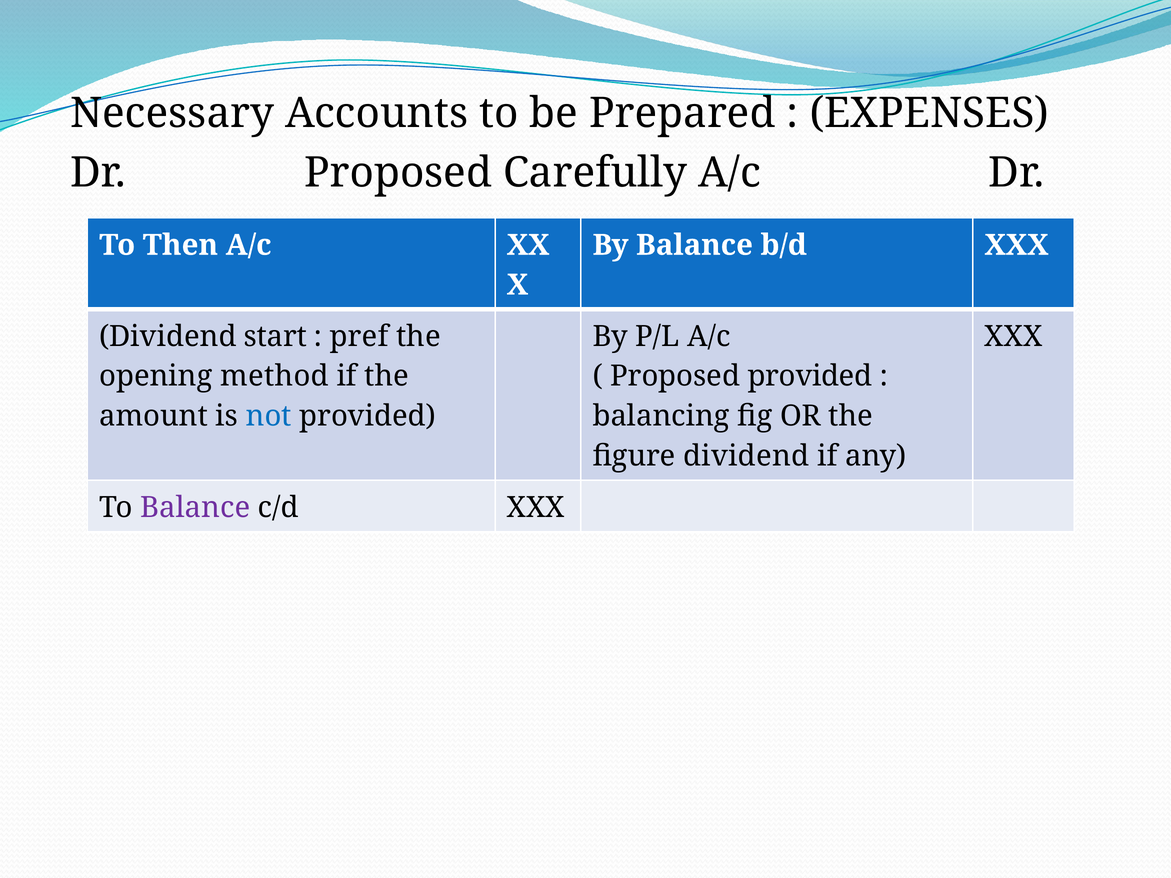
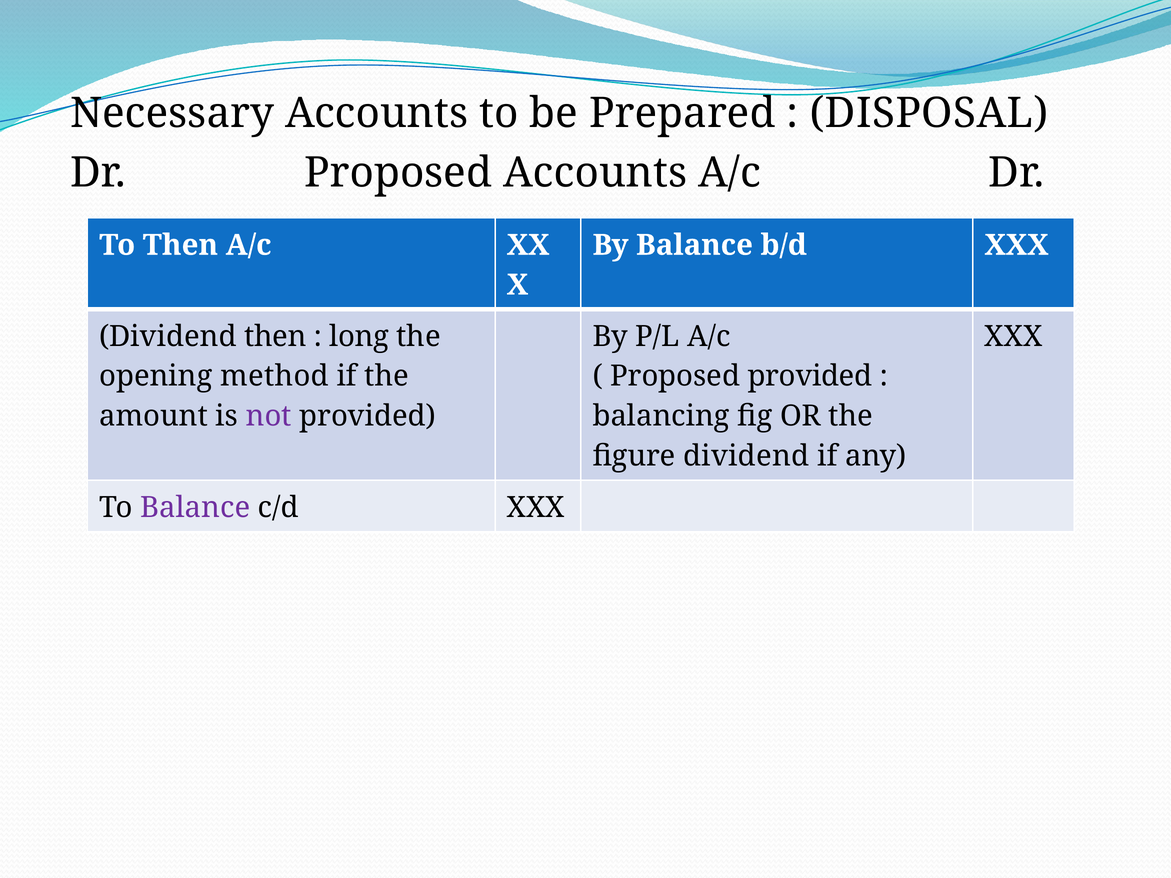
EXPENSES: EXPENSES -> DISPOSAL
Proposed Carefully: Carefully -> Accounts
Dividend start: start -> then
pref: pref -> long
not colour: blue -> purple
